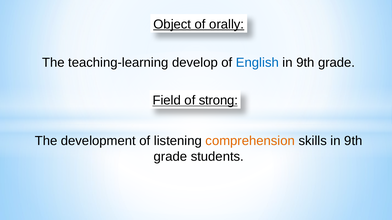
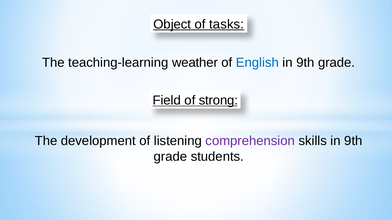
orally: orally -> tasks
develop: develop -> weather
comprehension colour: orange -> purple
